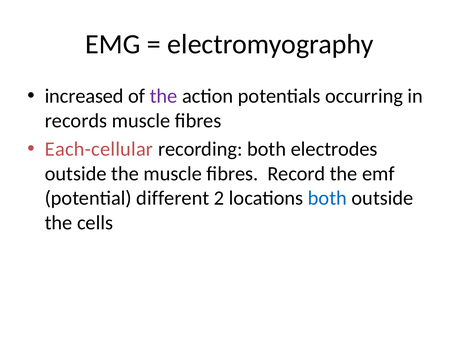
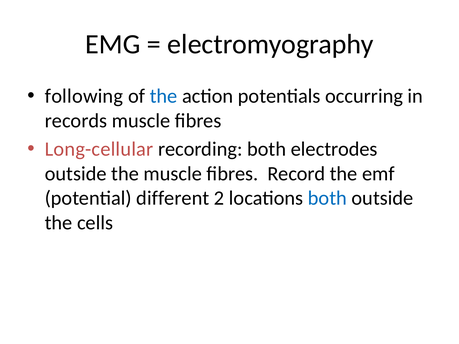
increased: increased -> following
the at (164, 96) colour: purple -> blue
Each-cellular: Each-cellular -> Long-cellular
